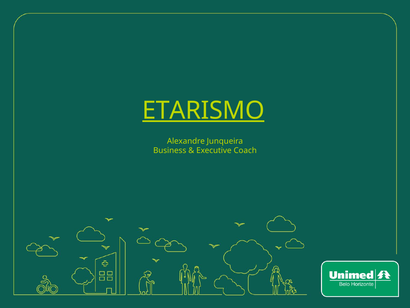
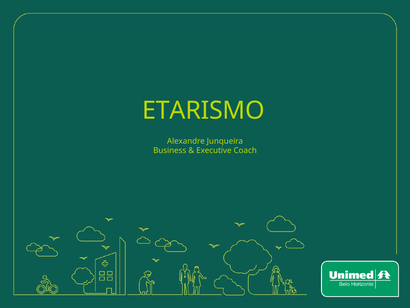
ETARISMO underline: present -> none
